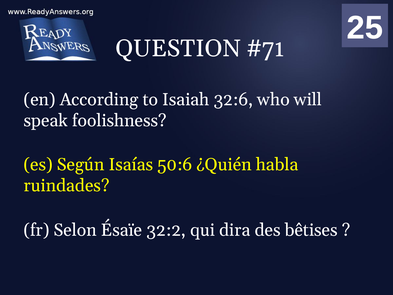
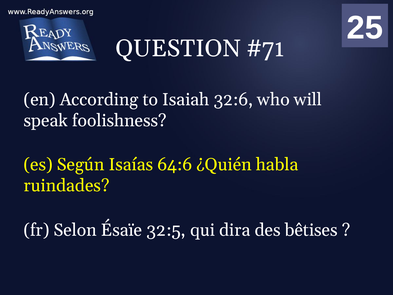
50:6: 50:6 -> 64:6
32:2: 32:2 -> 32:5
